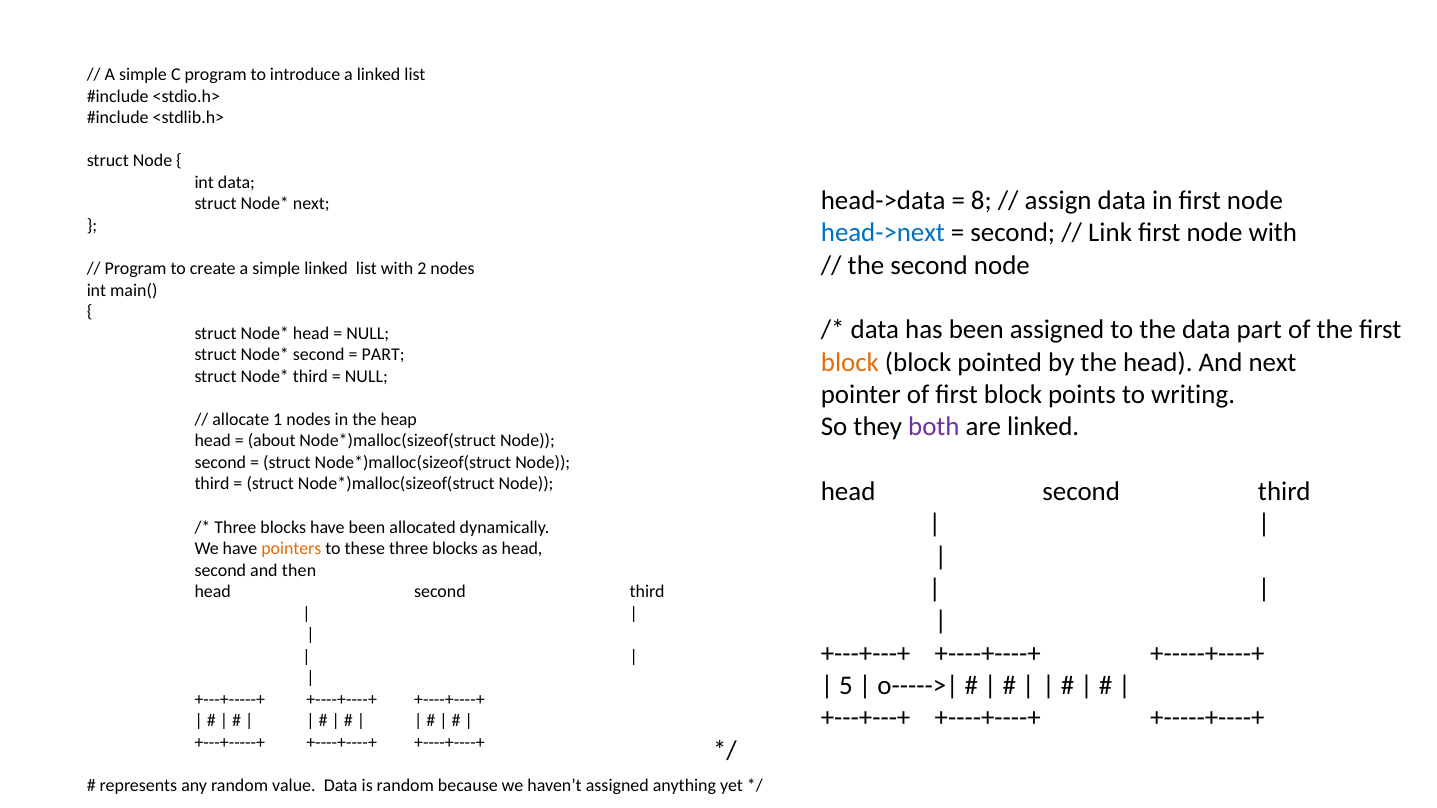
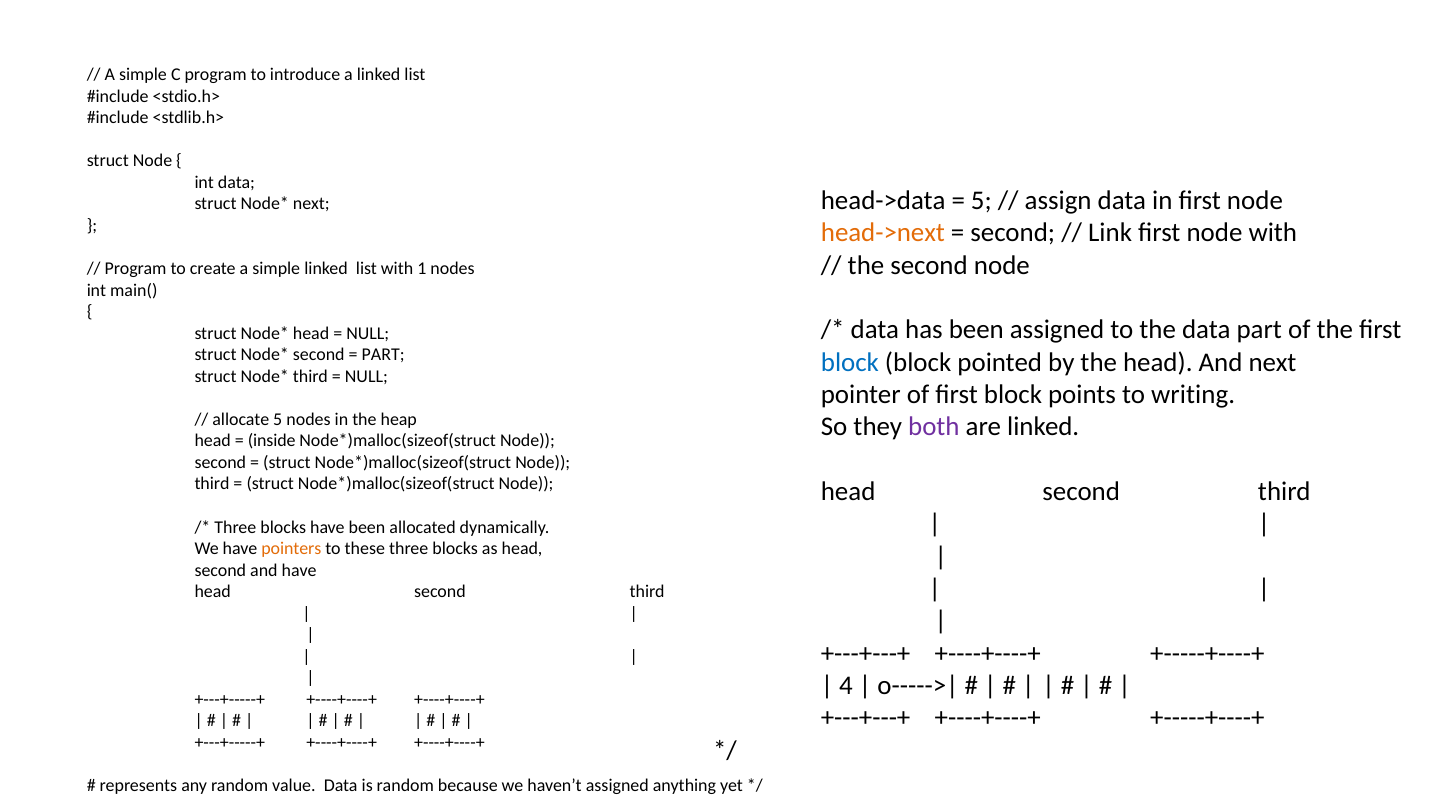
8 at (981, 201): 8 -> 5
head->next colour: blue -> orange
2: 2 -> 1
block at (850, 363) colour: orange -> blue
allocate 1: 1 -> 5
about: about -> inside
and then: then -> have
5: 5 -> 4
